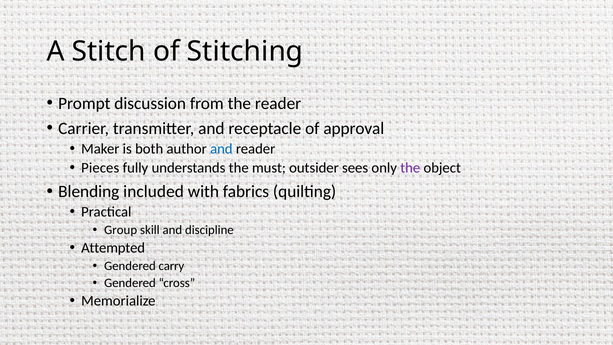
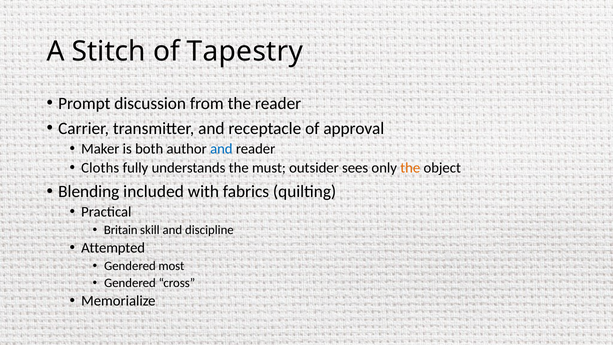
Stitching: Stitching -> Tapestry
Pieces: Pieces -> Cloths
the at (410, 168) colour: purple -> orange
Group: Group -> Britain
carry: carry -> most
